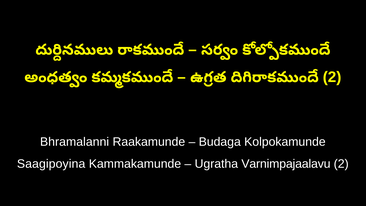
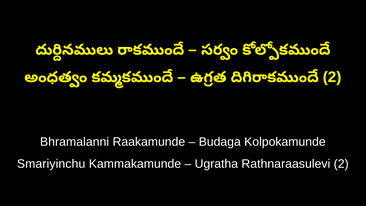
Saagipoyina: Saagipoyina -> Smariyinchu
Varnimpajaalavu: Varnimpajaalavu -> Rathnaraasulevi
